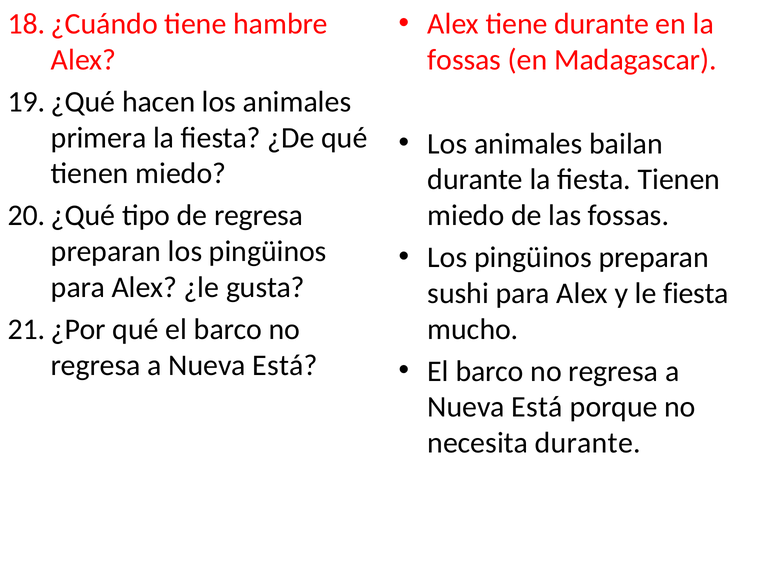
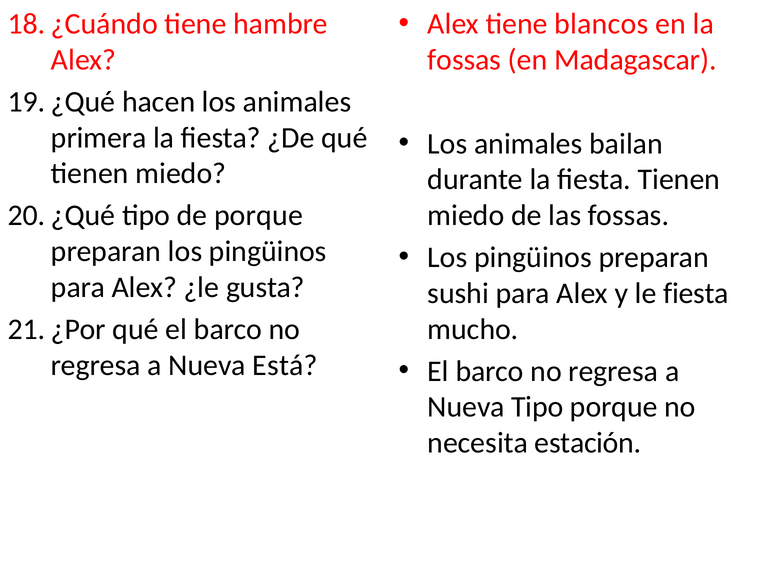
tiene durante: durante -> blancos
de regresa: regresa -> porque
Está at (537, 407): Está -> Tipo
necesita durante: durante -> estación
